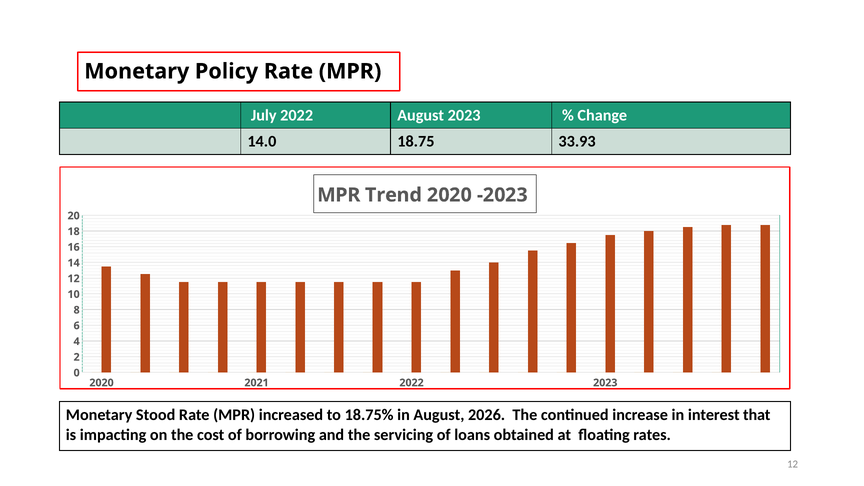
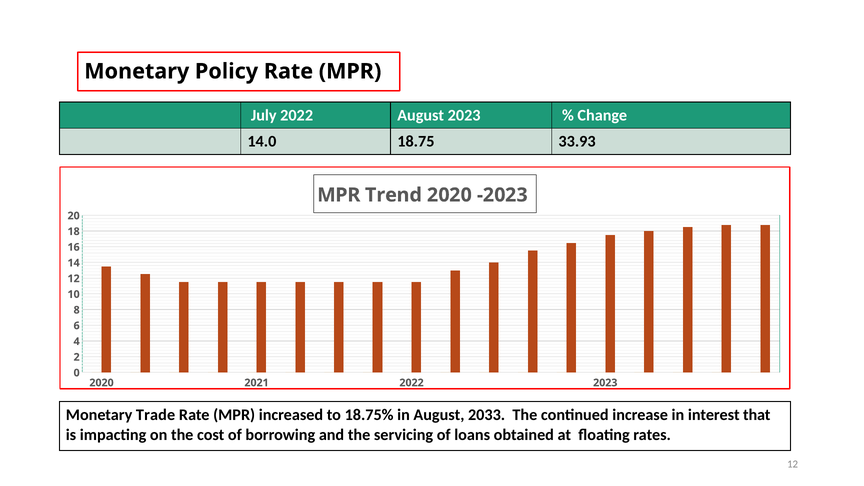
Stood: Stood -> Trade
2026: 2026 -> 2033
